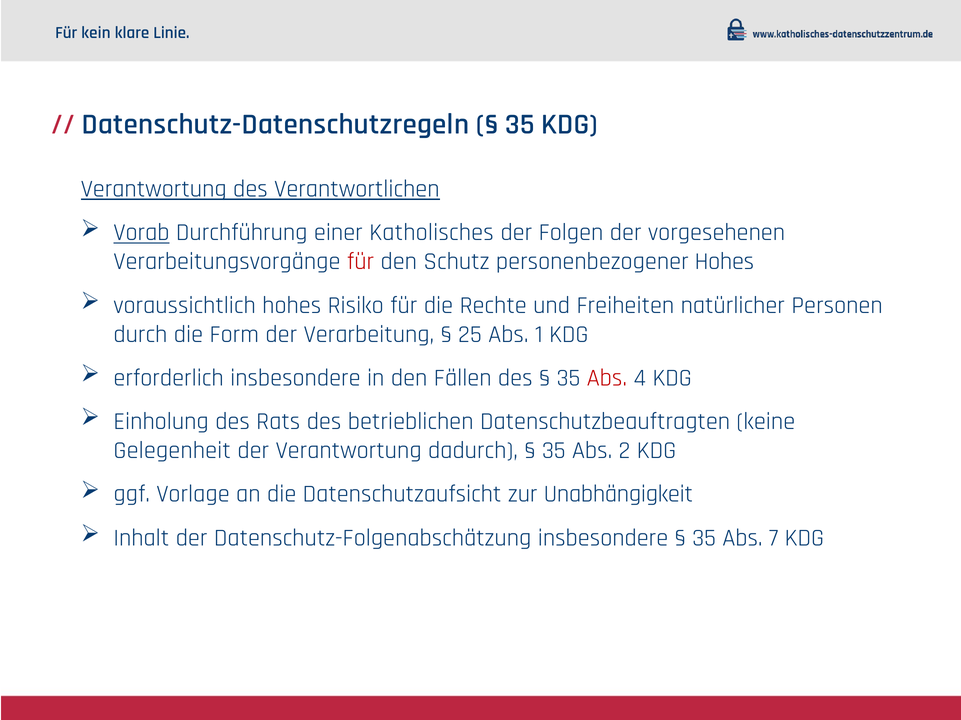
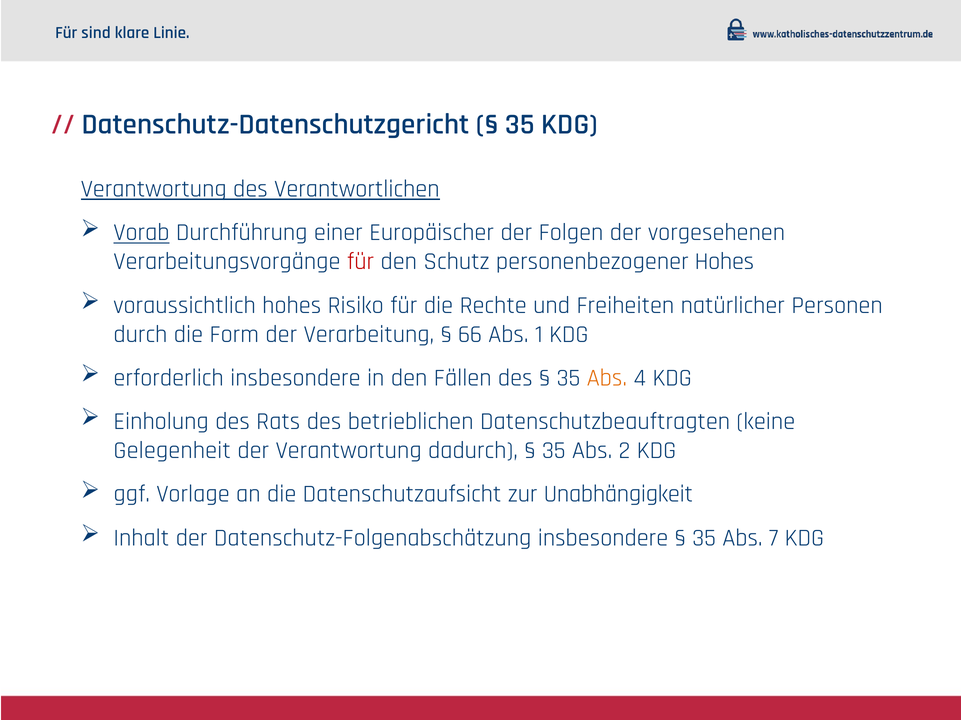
kein: kein -> sind
Datenschutz-Datenschutzregeln: Datenschutz-Datenschutzregeln -> Datenschutz-Datenschutzgericht
Katholisches: Katholisches -> Europäischer
25: 25 -> 66
Abs at (607, 378) colour: red -> orange
